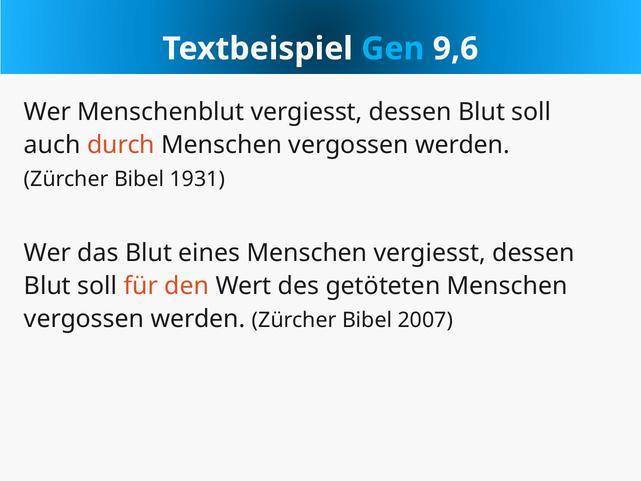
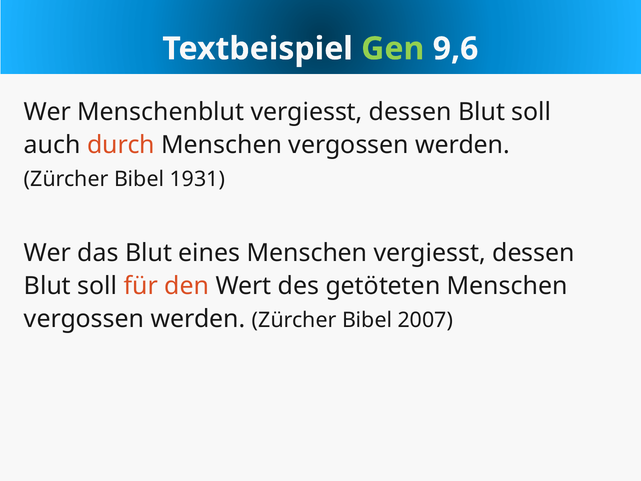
Gen colour: light blue -> light green
